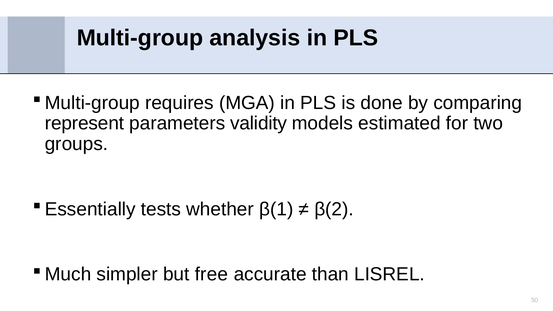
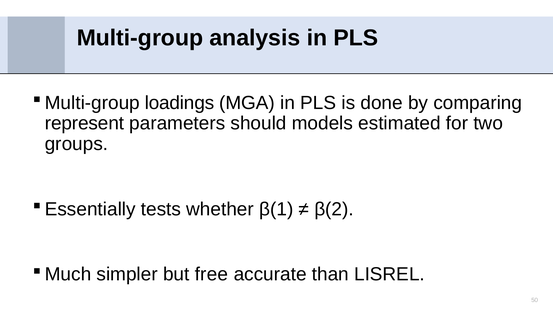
requires: requires -> loadings
validity: validity -> should
